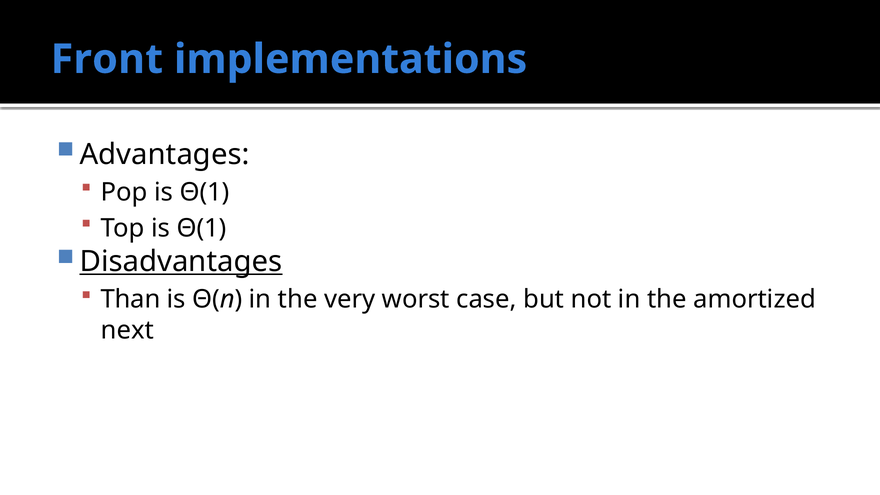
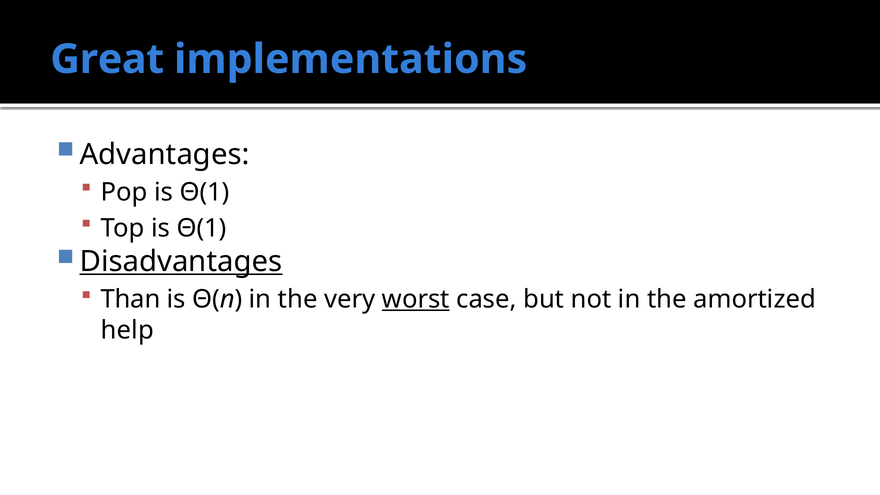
Front: Front -> Great
worst underline: none -> present
next: next -> help
